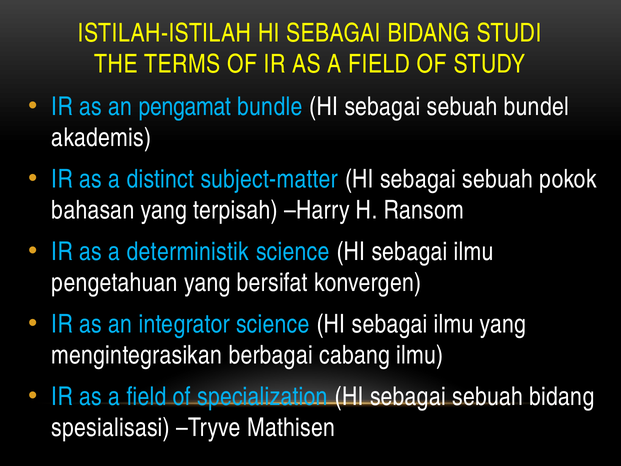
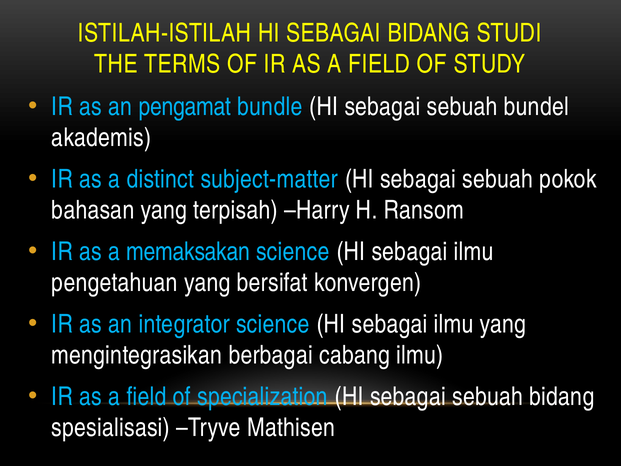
deterministik: deterministik -> memaksakan
